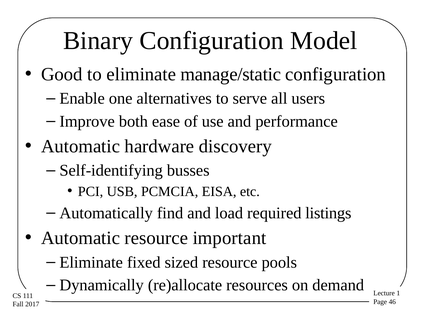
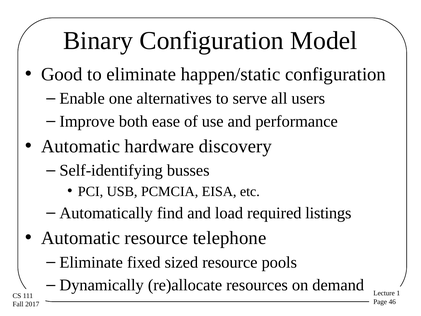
manage/static: manage/static -> happen/static
important: important -> telephone
